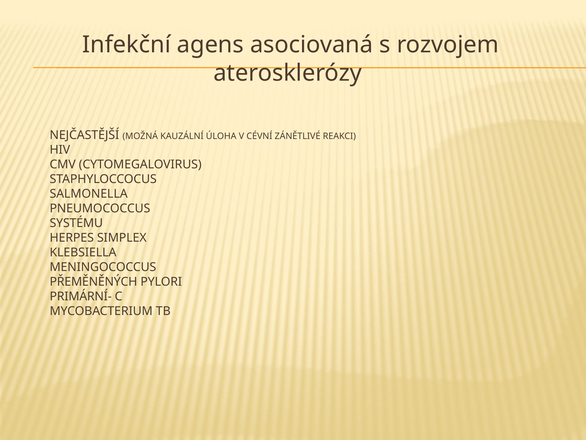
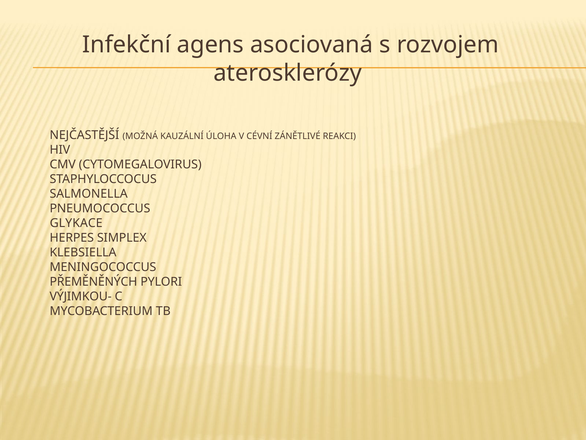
SYSTÉMU: SYSTÉMU -> GLYKACE
PRIMÁRNÍ-: PRIMÁRNÍ- -> VÝJIMKOU-
